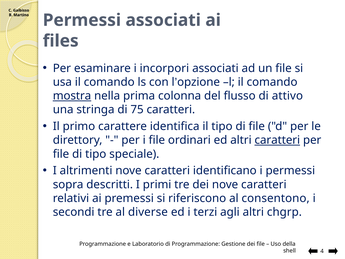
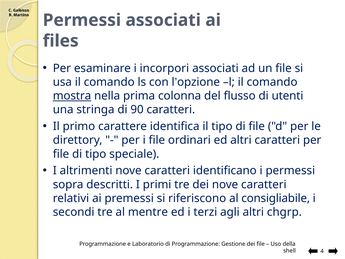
attivo: attivo -> utenti
75: 75 -> 90
caratteri at (277, 140) underline: present -> none
consentono: consentono -> consigliabile
diverse: diverse -> mentre
